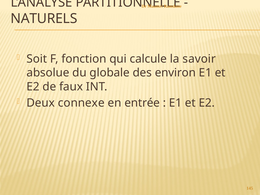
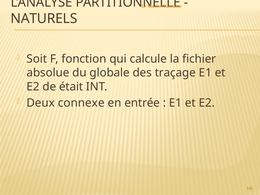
savoir: savoir -> fichier
environ: environ -> traçage
faux: faux -> était
